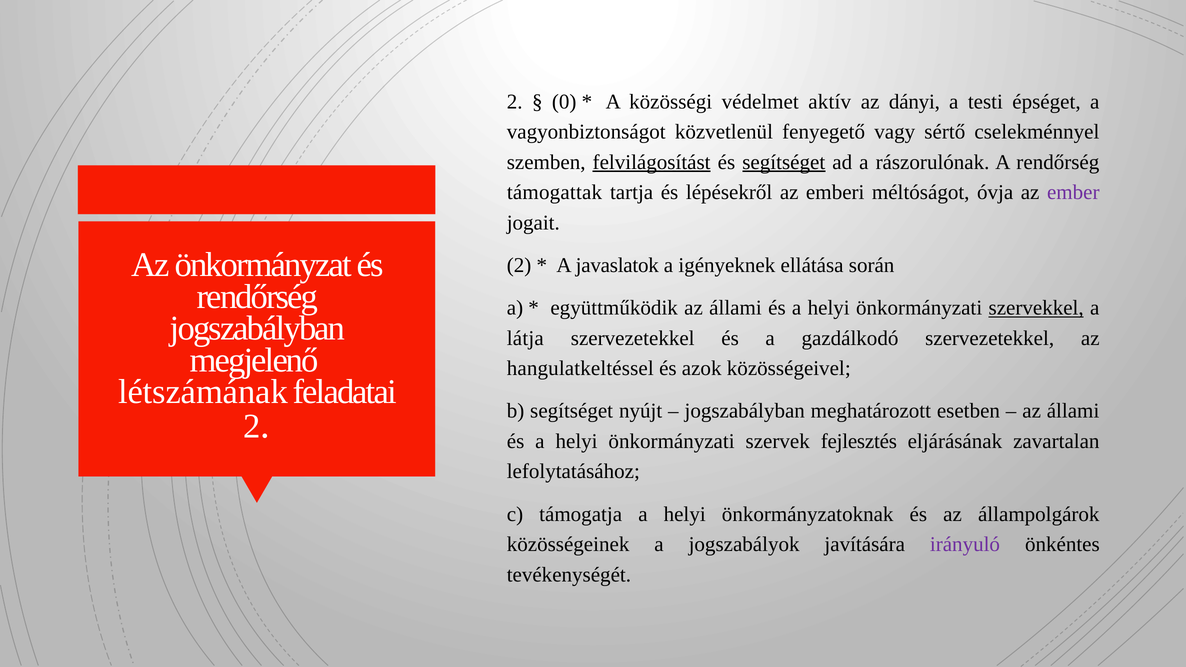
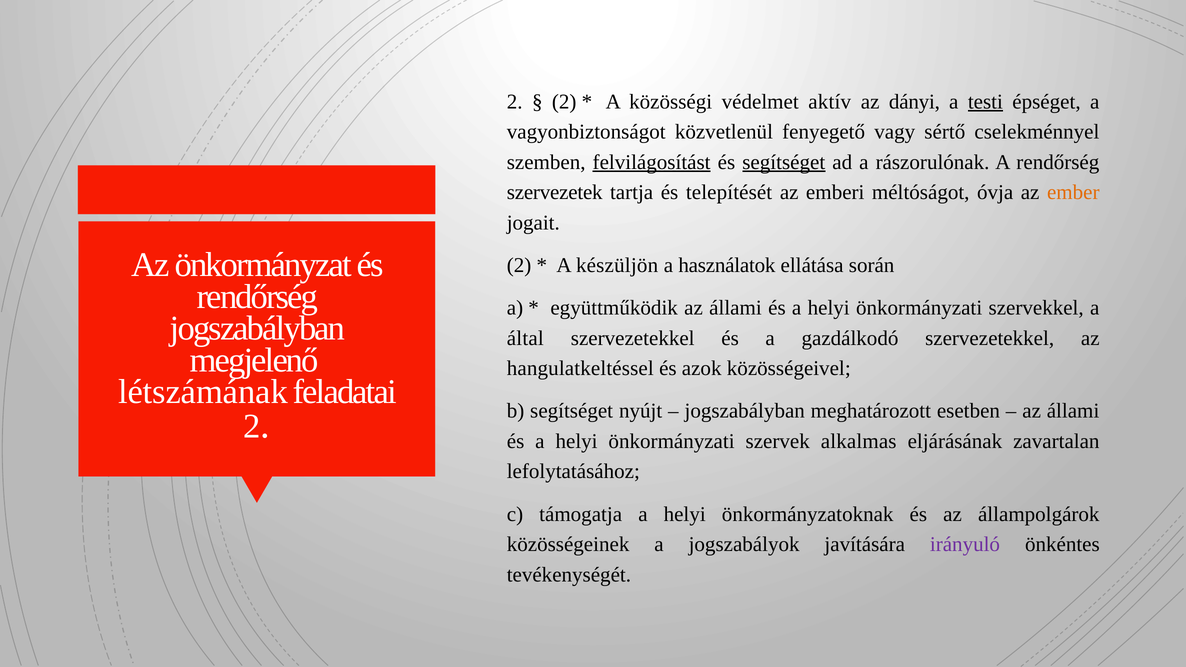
0 at (564, 102): 0 -> 2
testi underline: none -> present
támogattak: támogattak -> szervezetek
lépésekről: lépésekről -> telepítését
ember colour: purple -> orange
javaslatok: javaslatok -> készüljön
igényeknek: igényeknek -> használatok
szervekkel underline: present -> none
látja: látja -> által
fejlesztés: fejlesztés -> alkalmas
